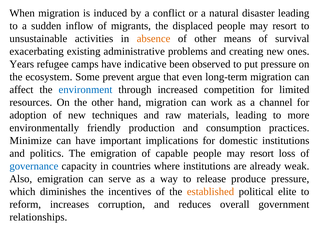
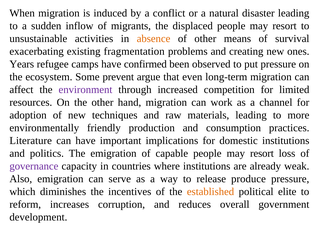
administrative: administrative -> fragmentation
indicative: indicative -> confirmed
environment colour: blue -> purple
Minimize: Minimize -> Literature
governance colour: blue -> purple
relationships: relationships -> development
